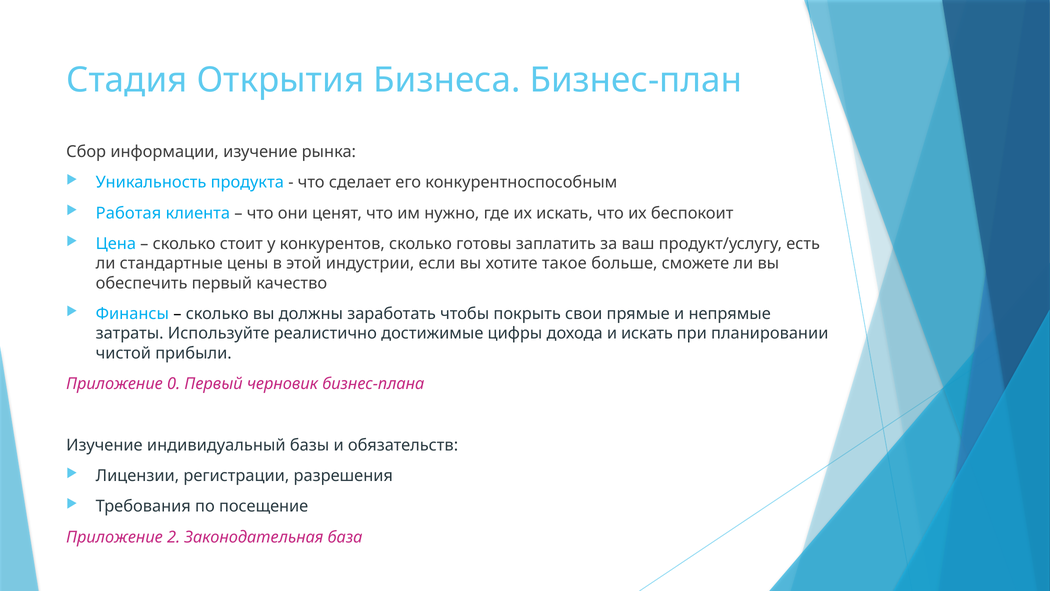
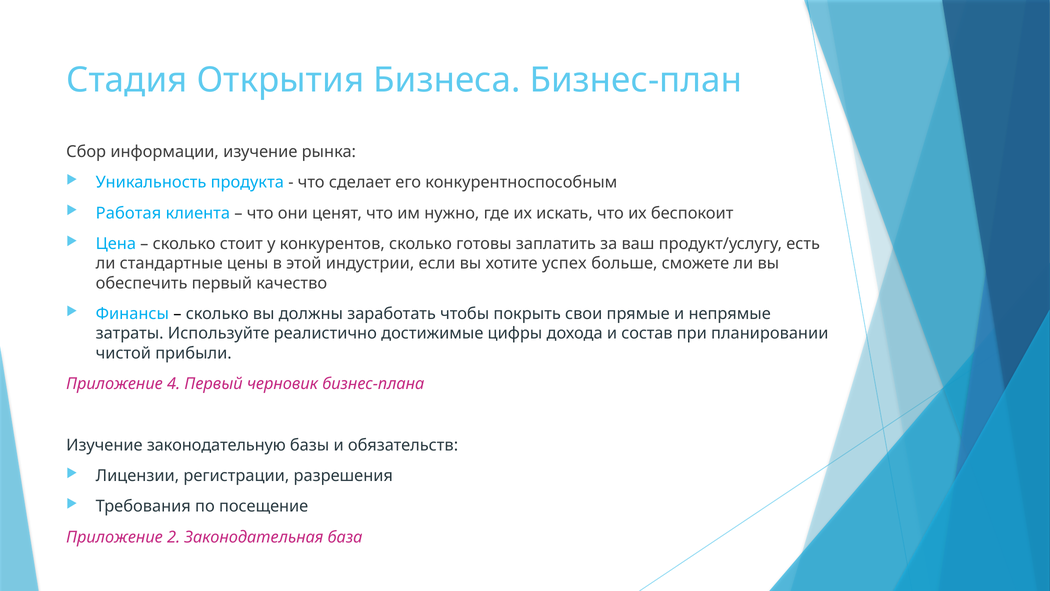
такое: такое -> успех
и искать: искать -> состав
0: 0 -> 4
индивидуальный: индивидуальный -> законодательную
